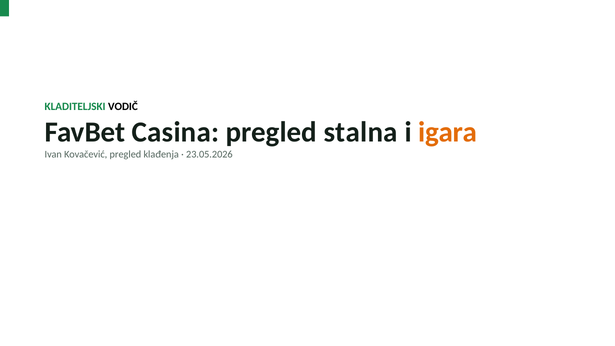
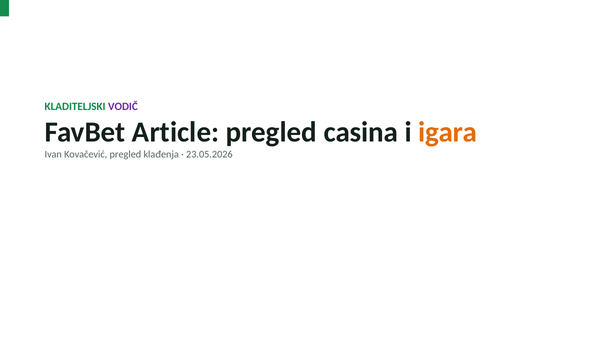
VODIČ colour: black -> purple
Casina: Casina -> Article
stalna: stalna -> casina
